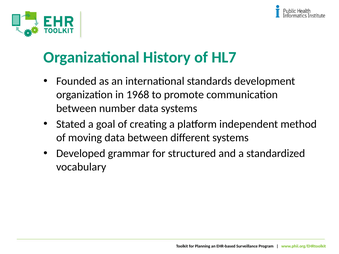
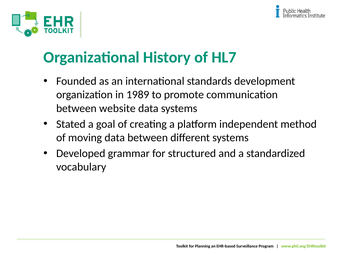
1968: 1968 -> 1989
number: number -> website
